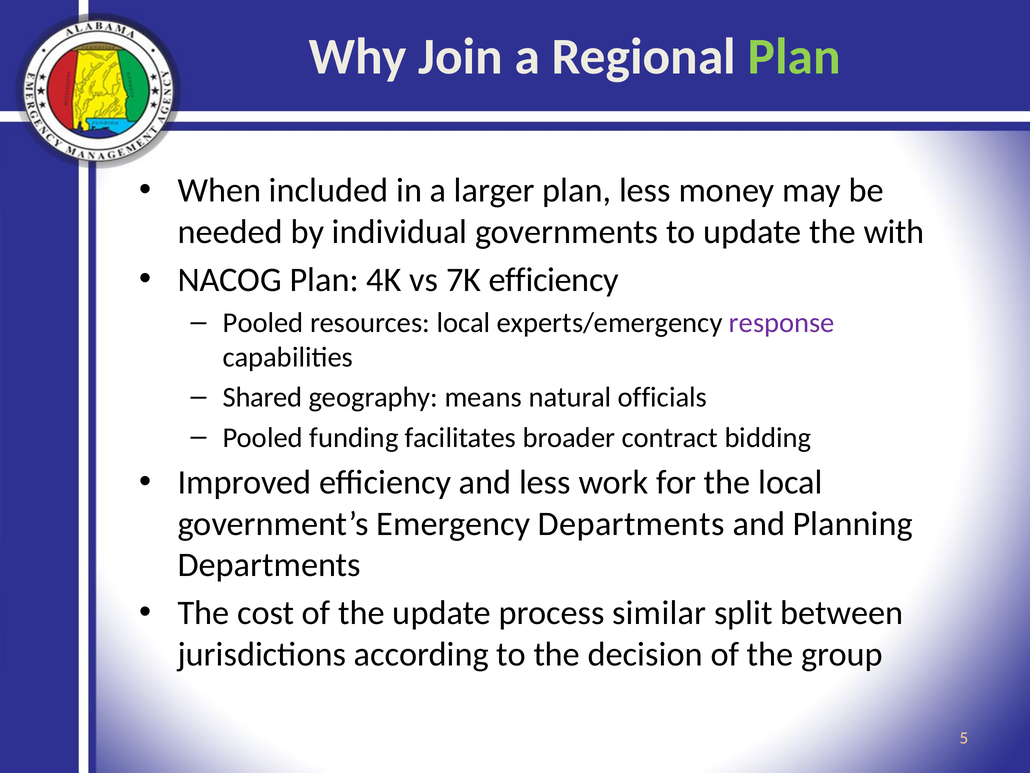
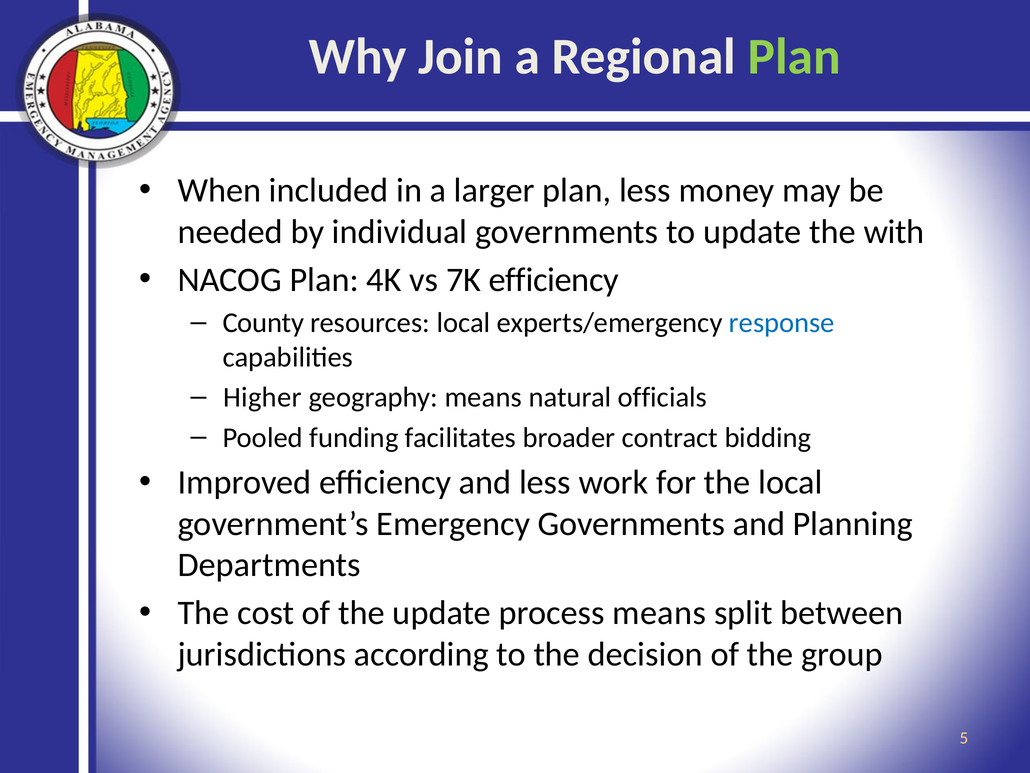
Pooled at (263, 323): Pooled -> County
response colour: purple -> blue
Shared: Shared -> Higher
Emergency Departments: Departments -> Governments
process similar: similar -> means
